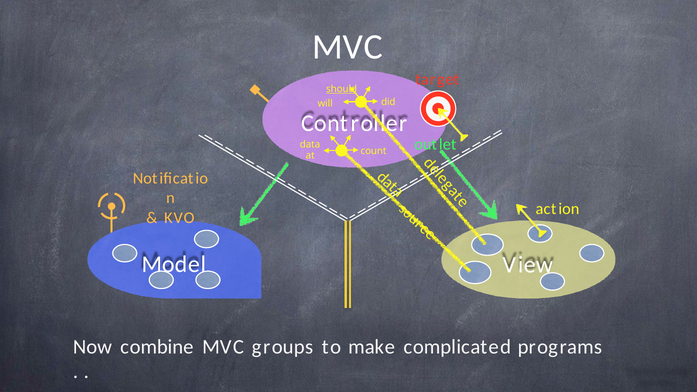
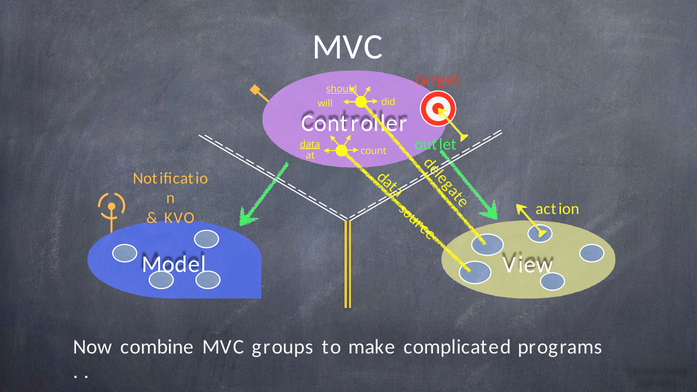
data underline: none -> present
